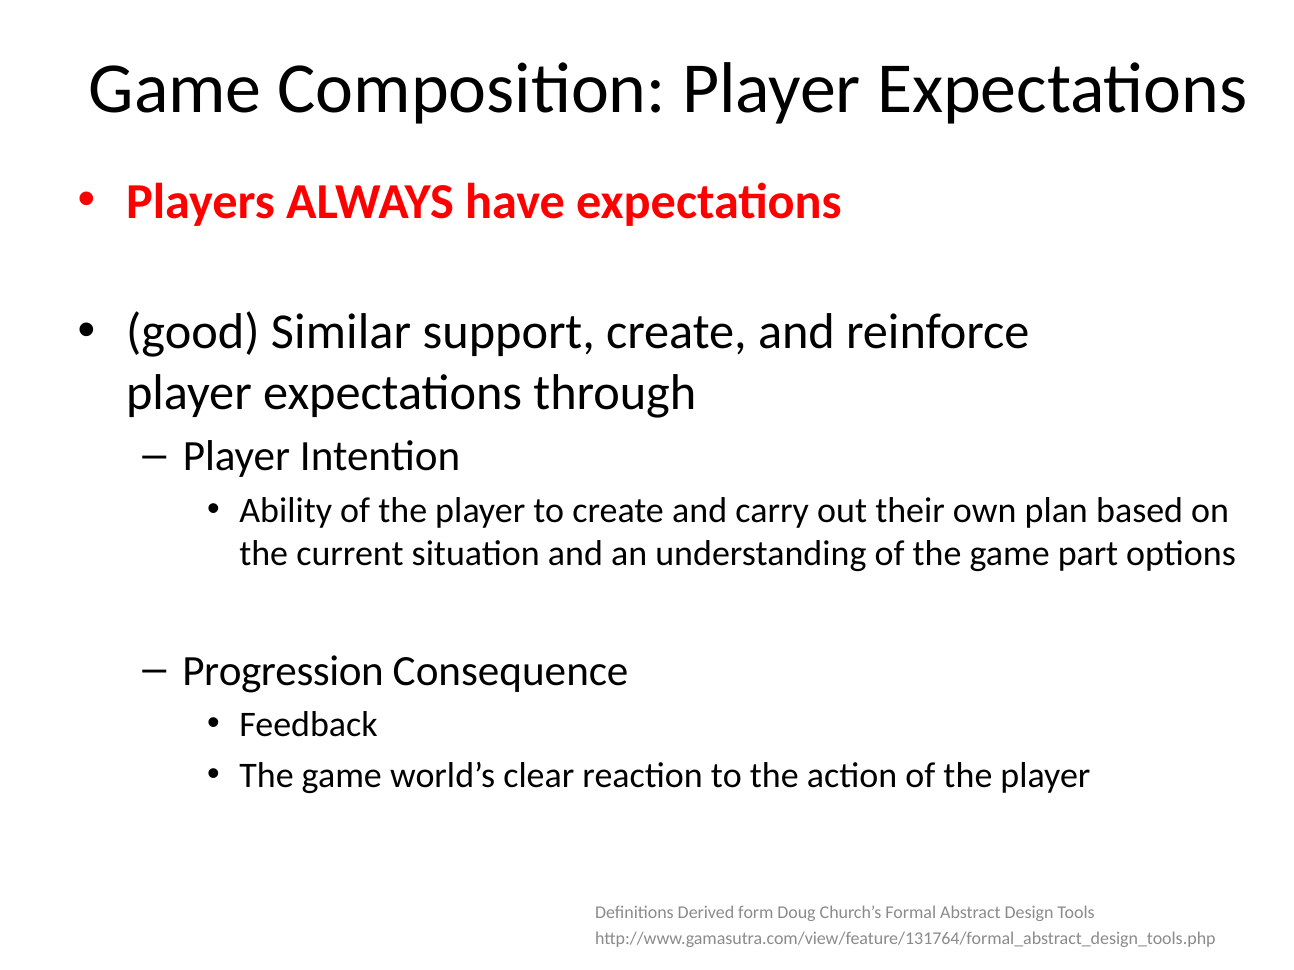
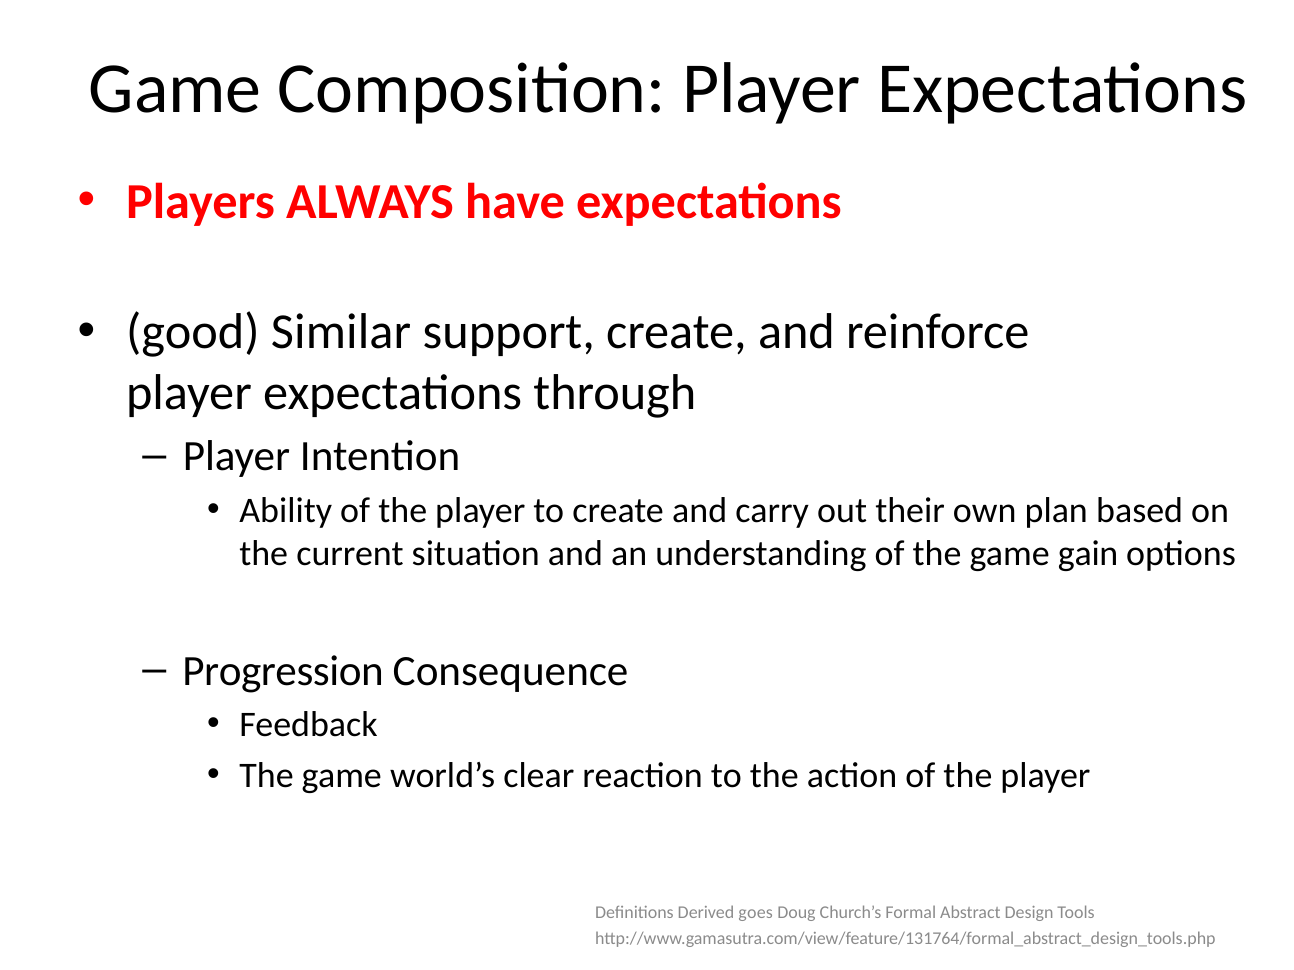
part: part -> gain
form: form -> goes
